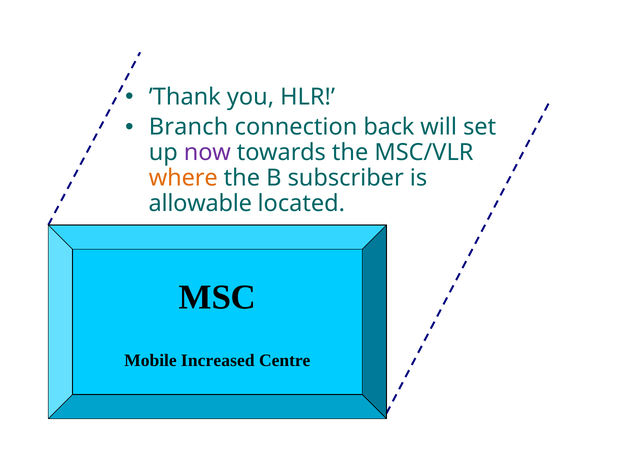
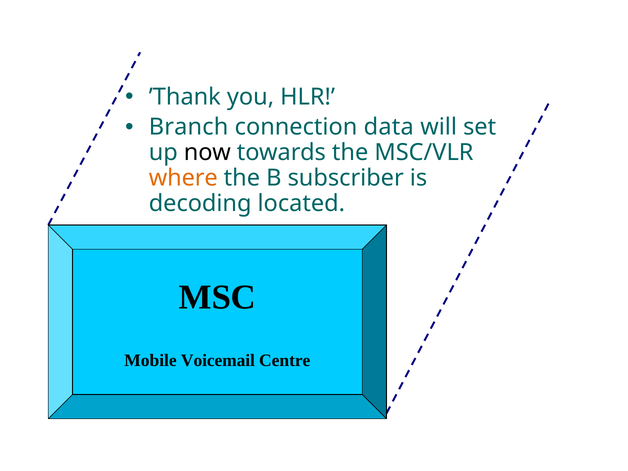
back: back -> data
now colour: purple -> black
allowable: allowable -> decoding
Increased: Increased -> Voicemail
